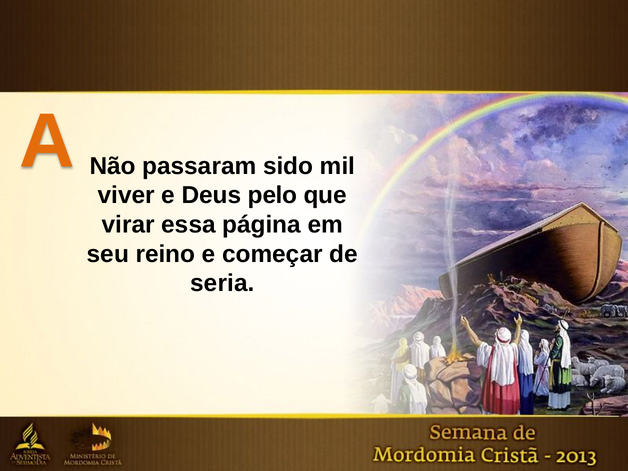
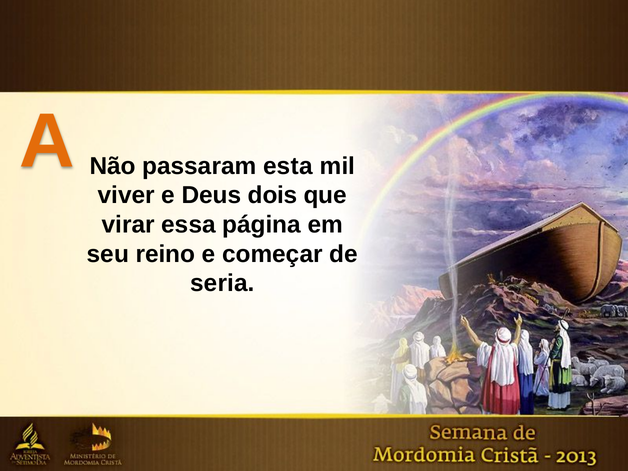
sido: sido -> esta
pelo: pelo -> dois
